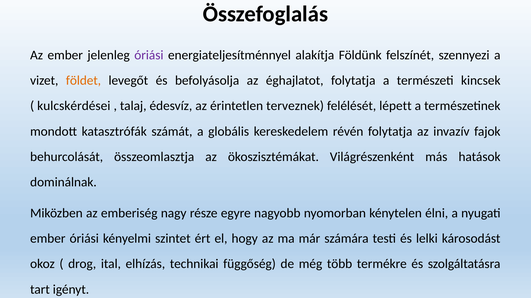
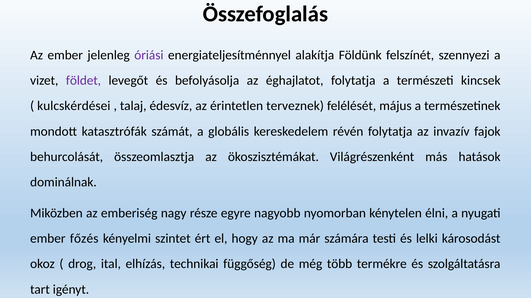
földet colour: orange -> purple
lépett: lépett -> május
ember óriási: óriási -> főzés
